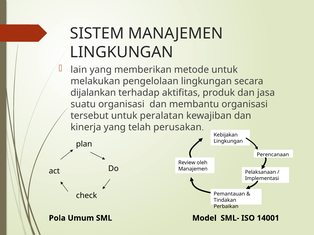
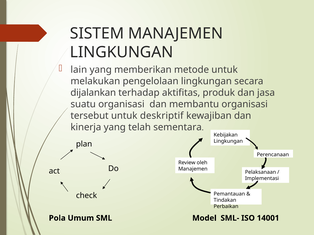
peralatan: peralatan -> deskriptif
perusakan: perusakan -> sementara
